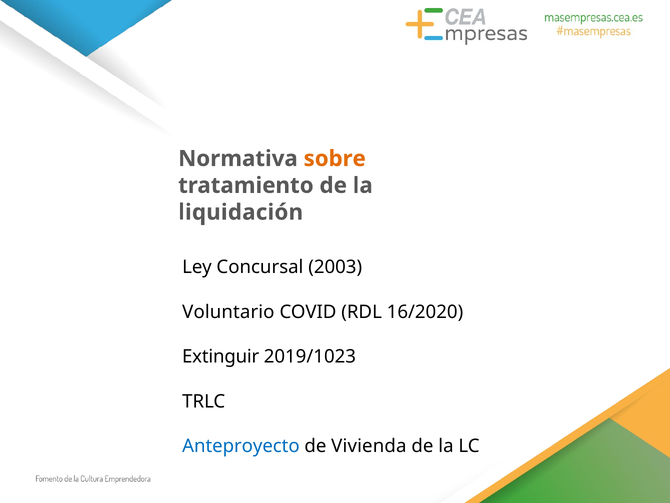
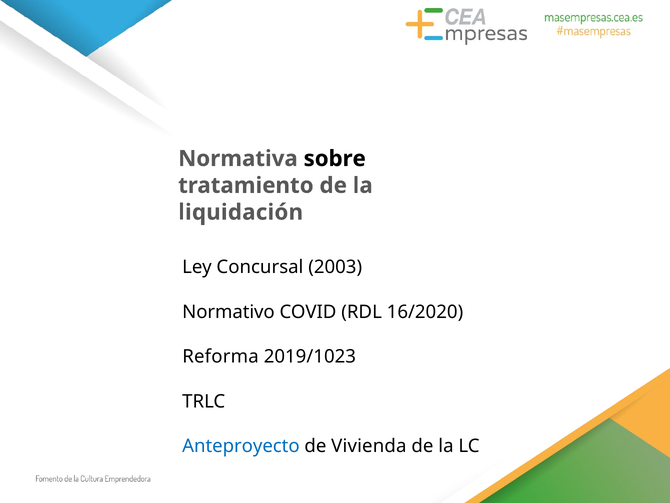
sobre colour: orange -> black
Voluntario: Voluntario -> Normativo
Extinguir: Extinguir -> Reforma
